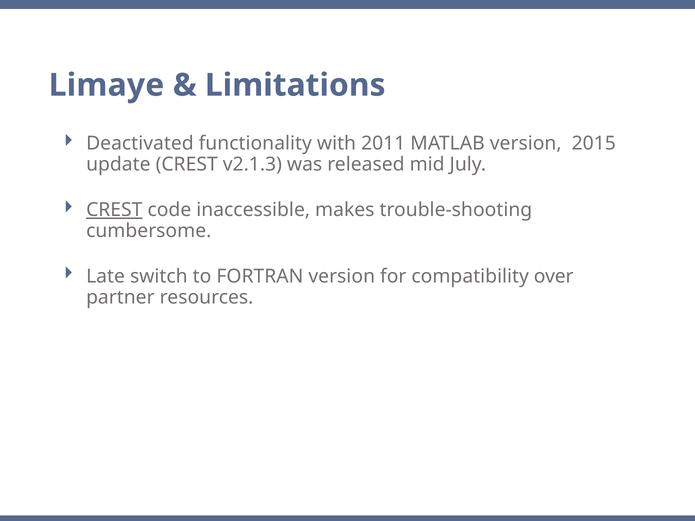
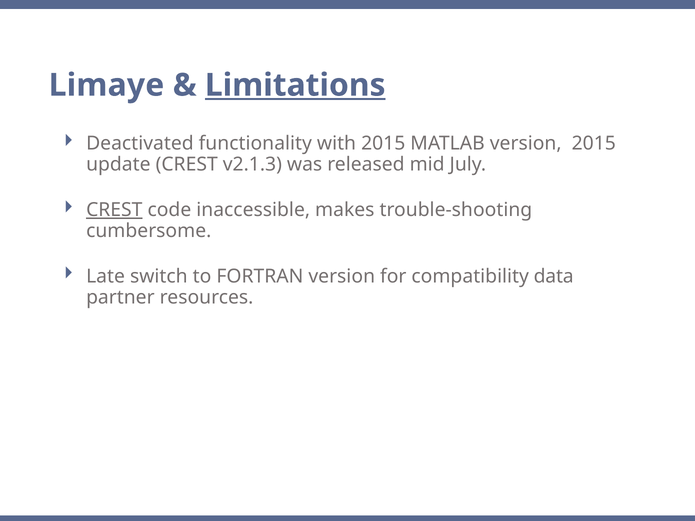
Limitations underline: none -> present
with 2011: 2011 -> 2015
over: over -> data
